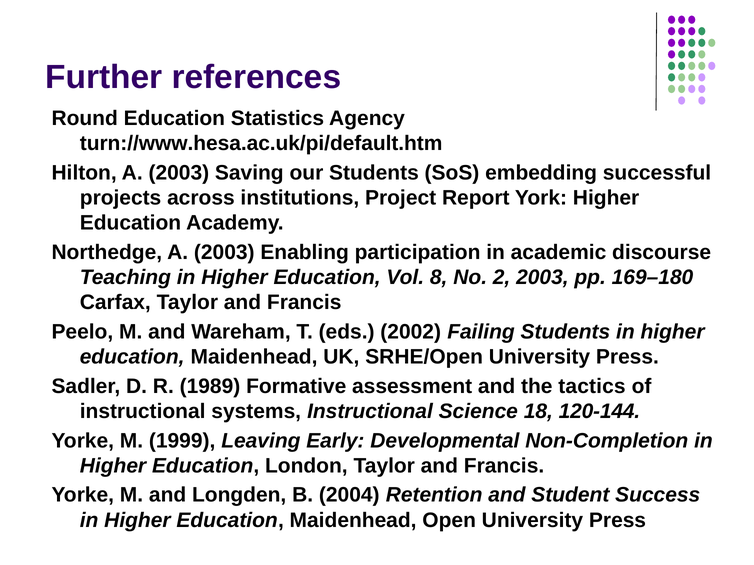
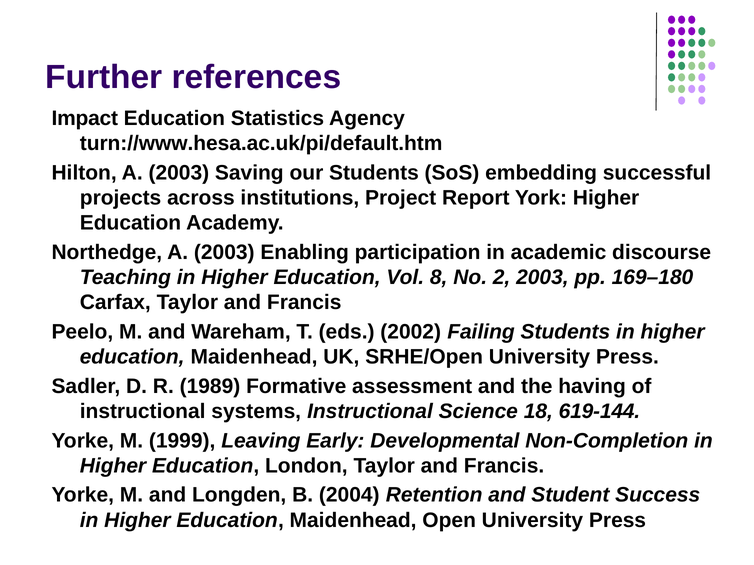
Round: Round -> Impact
tactics: tactics -> having
120-144: 120-144 -> 619-144
